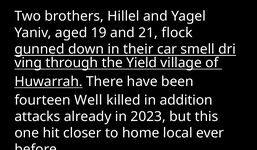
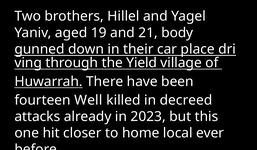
flock: flock -> body
smell: smell -> place
addition: addition -> decreed
